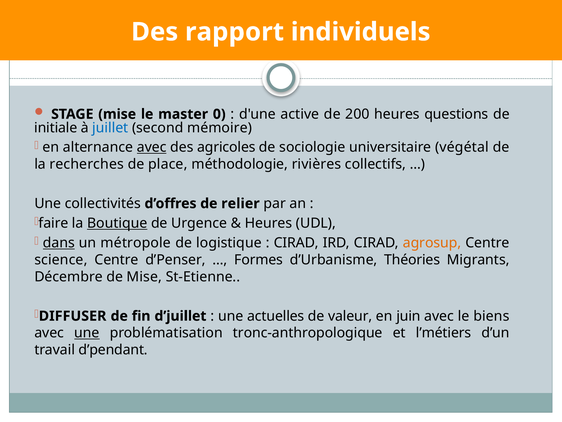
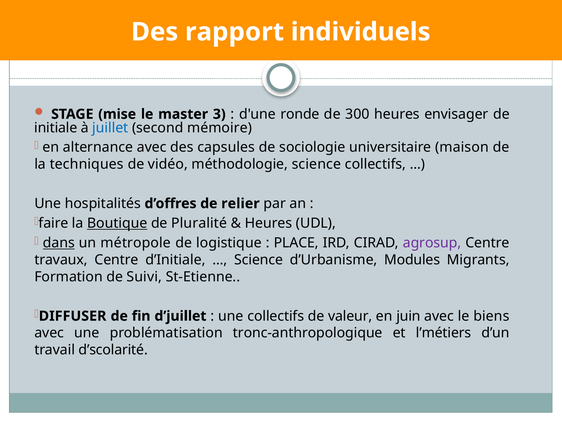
0: 0 -> 3
active: active -> ronde
200: 200 -> 300
questions: questions -> envisager
avec at (152, 147) underline: present -> none
agricoles: agricoles -> capsules
végétal: végétal -> maison
recherches: recherches -> techniques
place: place -> vidéo
méthodologie rivières: rivières -> science
collectivités: collectivités -> hospitalités
Urgence: Urgence -> Pluralité
CIRAD at (296, 243): CIRAD -> PLACE
agrosup colour: orange -> purple
science: science -> travaux
d’Penser: d’Penser -> d’Initiale
Formes at (259, 260): Formes -> Science
Théories: Théories -> Modules
Décembre: Décembre -> Formation
de Mise: Mise -> Suivi
une actuelles: actuelles -> collectifs
une at (87, 333) underline: present -> none
d’pendant: d’pendant -> d’scolarité
